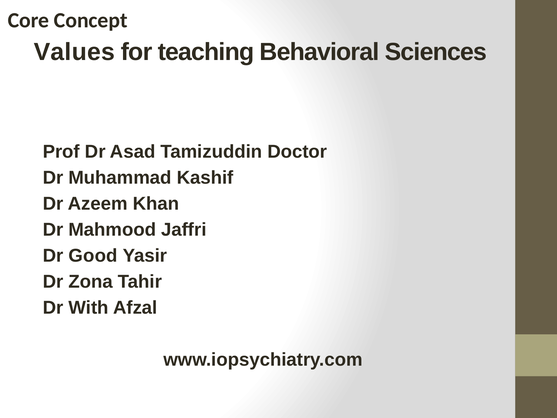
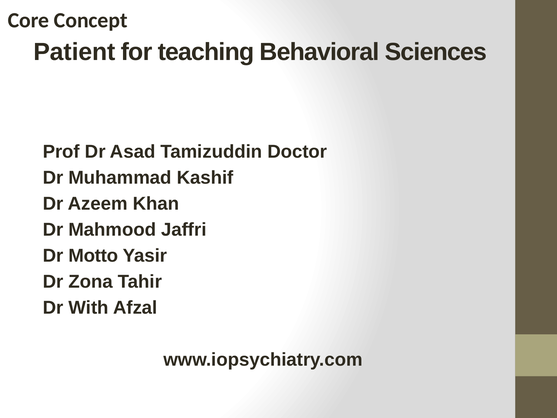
Values: Values -> Patient
Good: Good -> Motto
